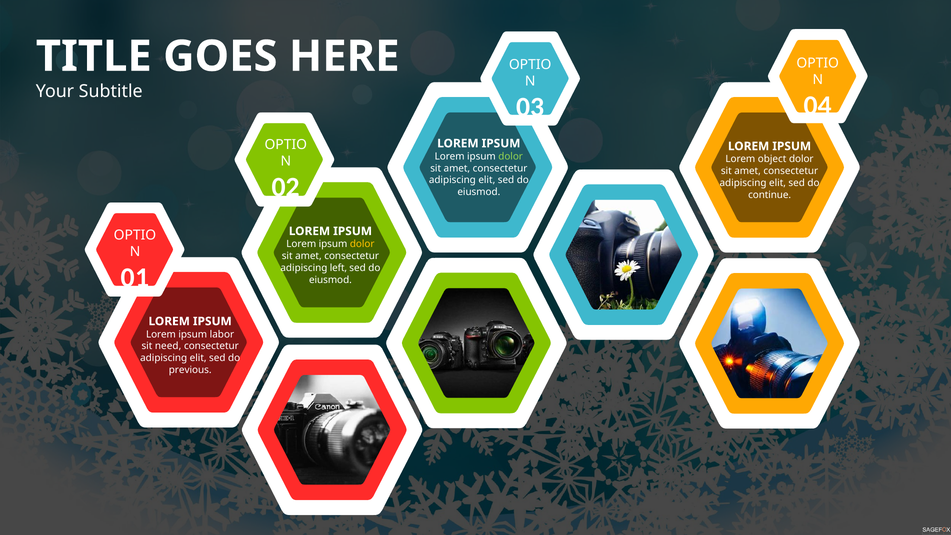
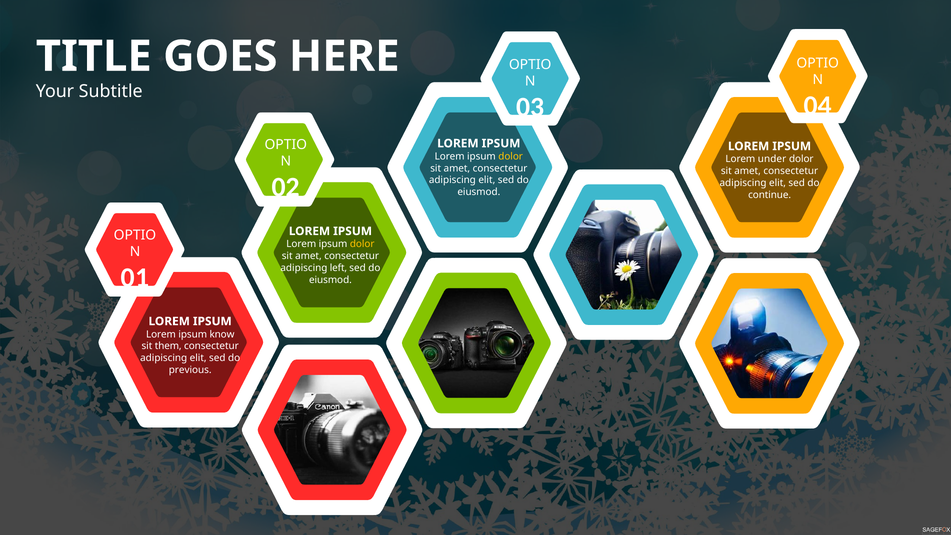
dolor at (511, 156) colour: light green -> yellow
object: object -> under
labor: labor -> know
need: need -> them
